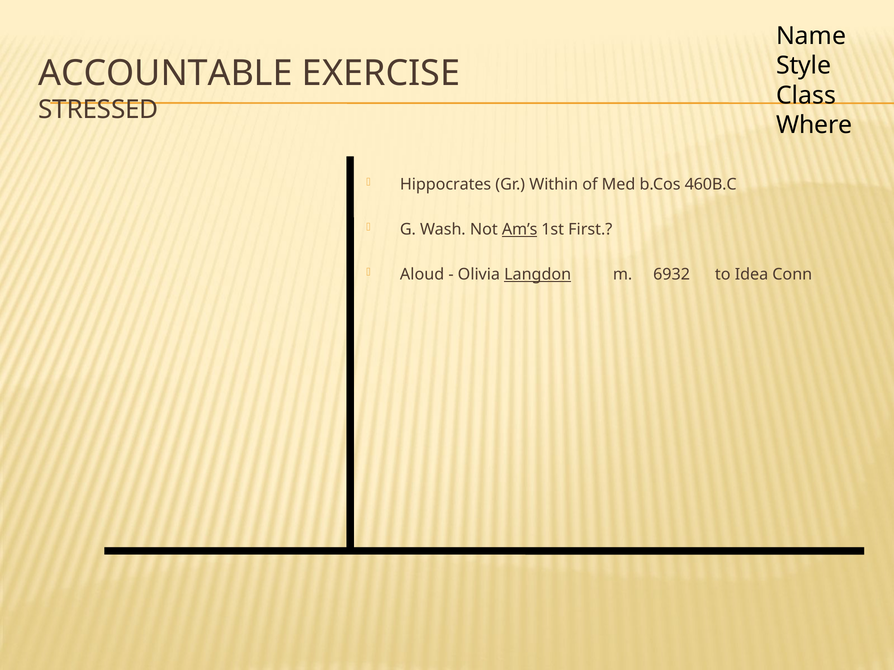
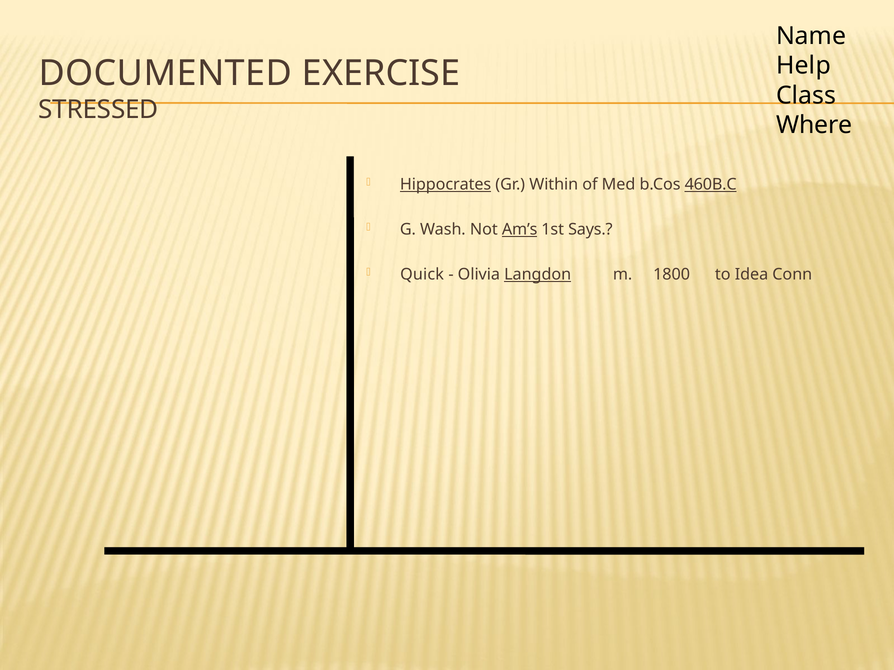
Style: Style -> Help
ACCOUNTABLE: ACCOUNTABLE -> DOCUMENTED
Hippocrates underline: none -> present
460B.C underline: none -> present
First: First -> Says
Aloud: Aloud -> Quick
6932: 6932 -> 1800
